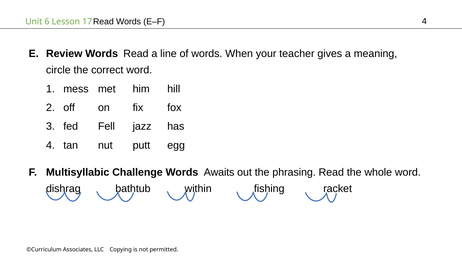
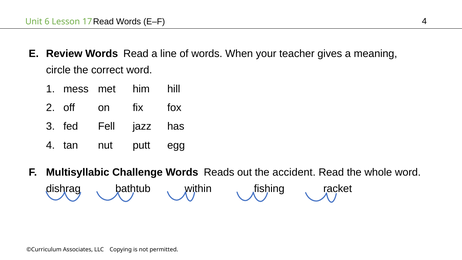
Awaits: Awaits -> Reads
phrasing: phrasing -> accident
